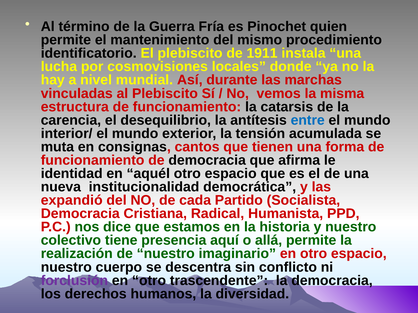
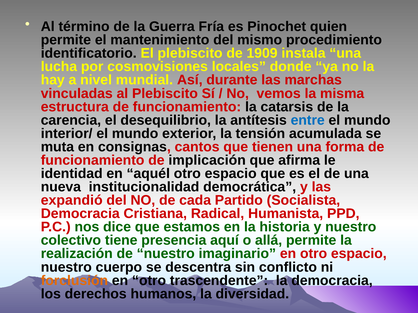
1911: 1911 -> 1909
de democracia: democracia -> implicación
forclusión colour: purple -> orange
